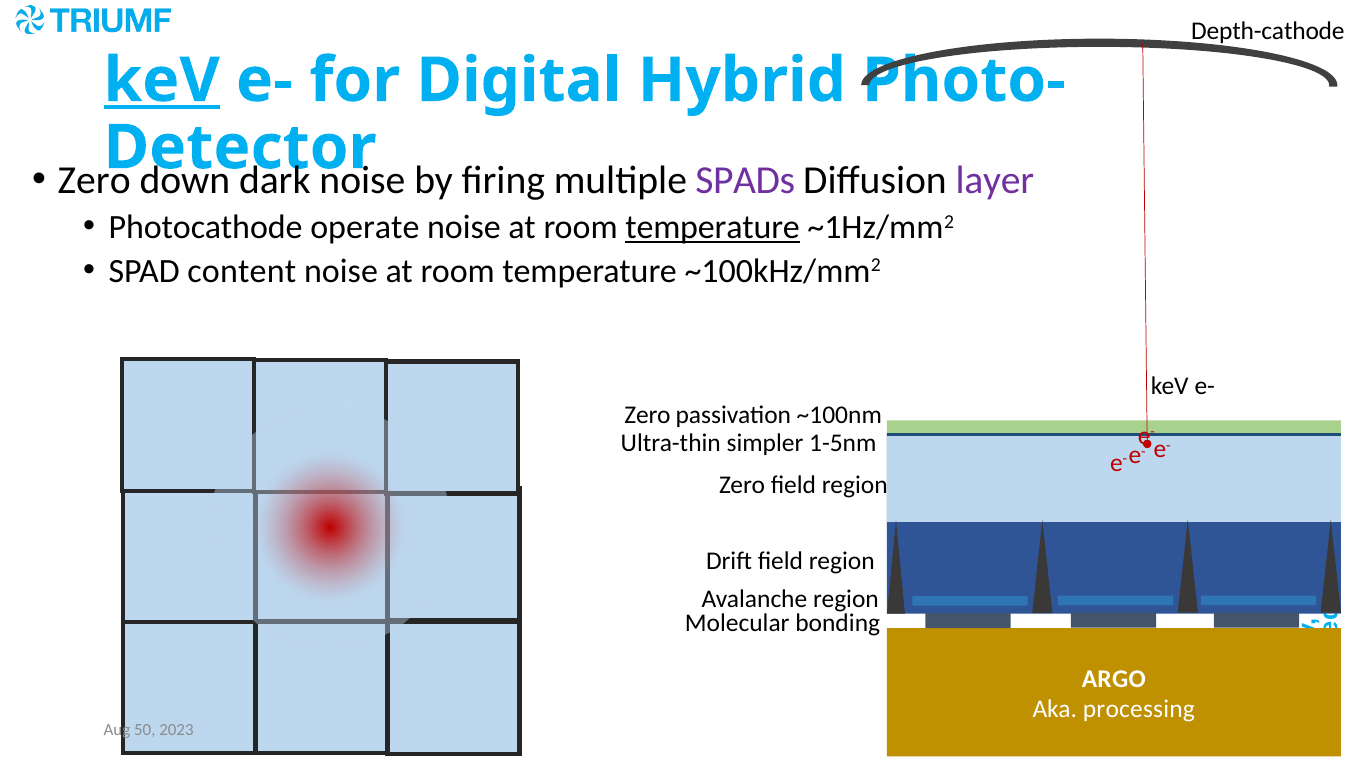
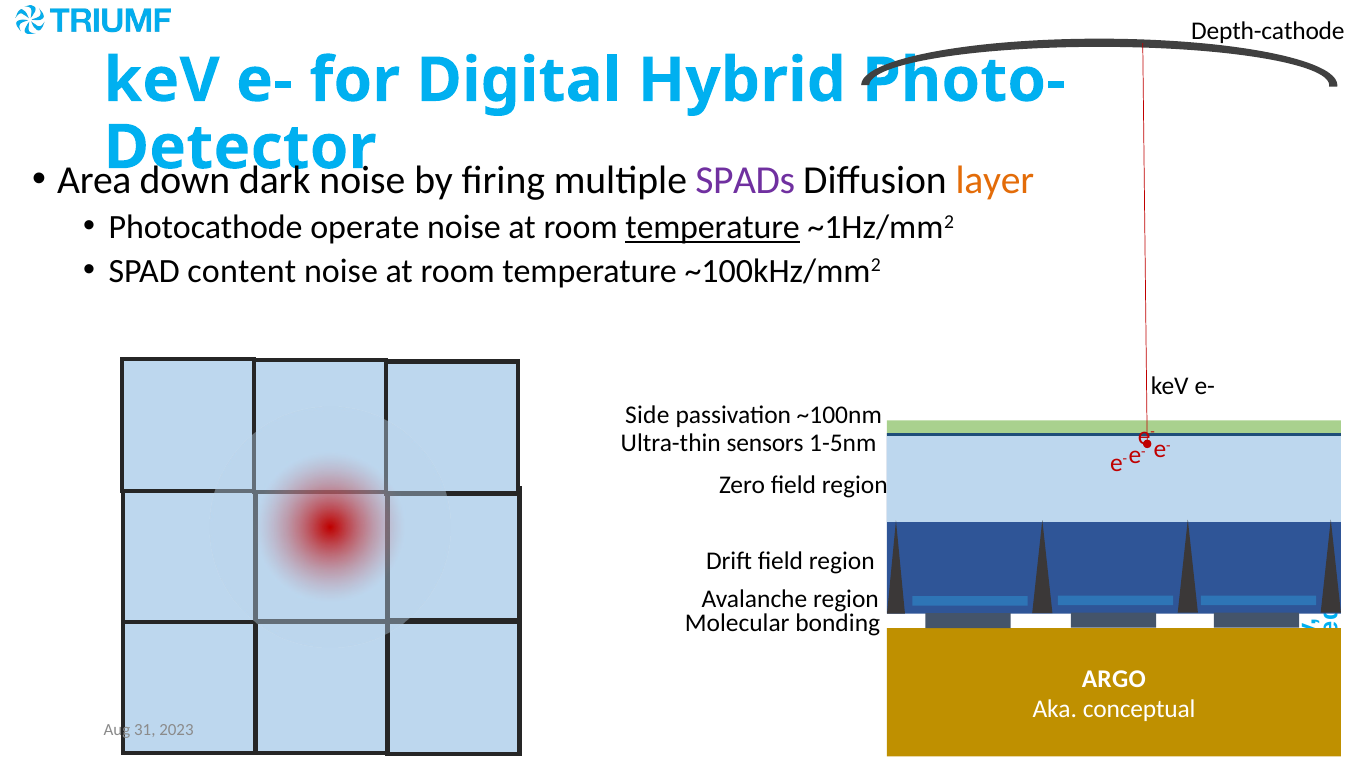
keV at (162, 81) underline: present -> none
Zero at (94, 180): Zero -> Area
layer colour: purple -> orange
Zero at (648, 415): Zero -> Side
simpler: simpler -> sensors
processing: processing -> conceptual
50: 50 -> 31
